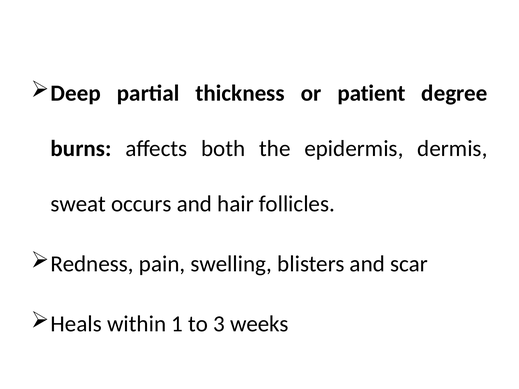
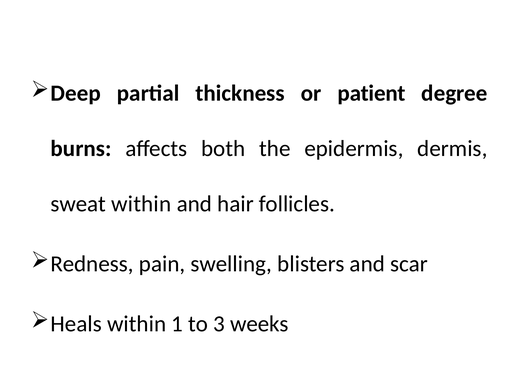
sweat occurs: occurs -> within
